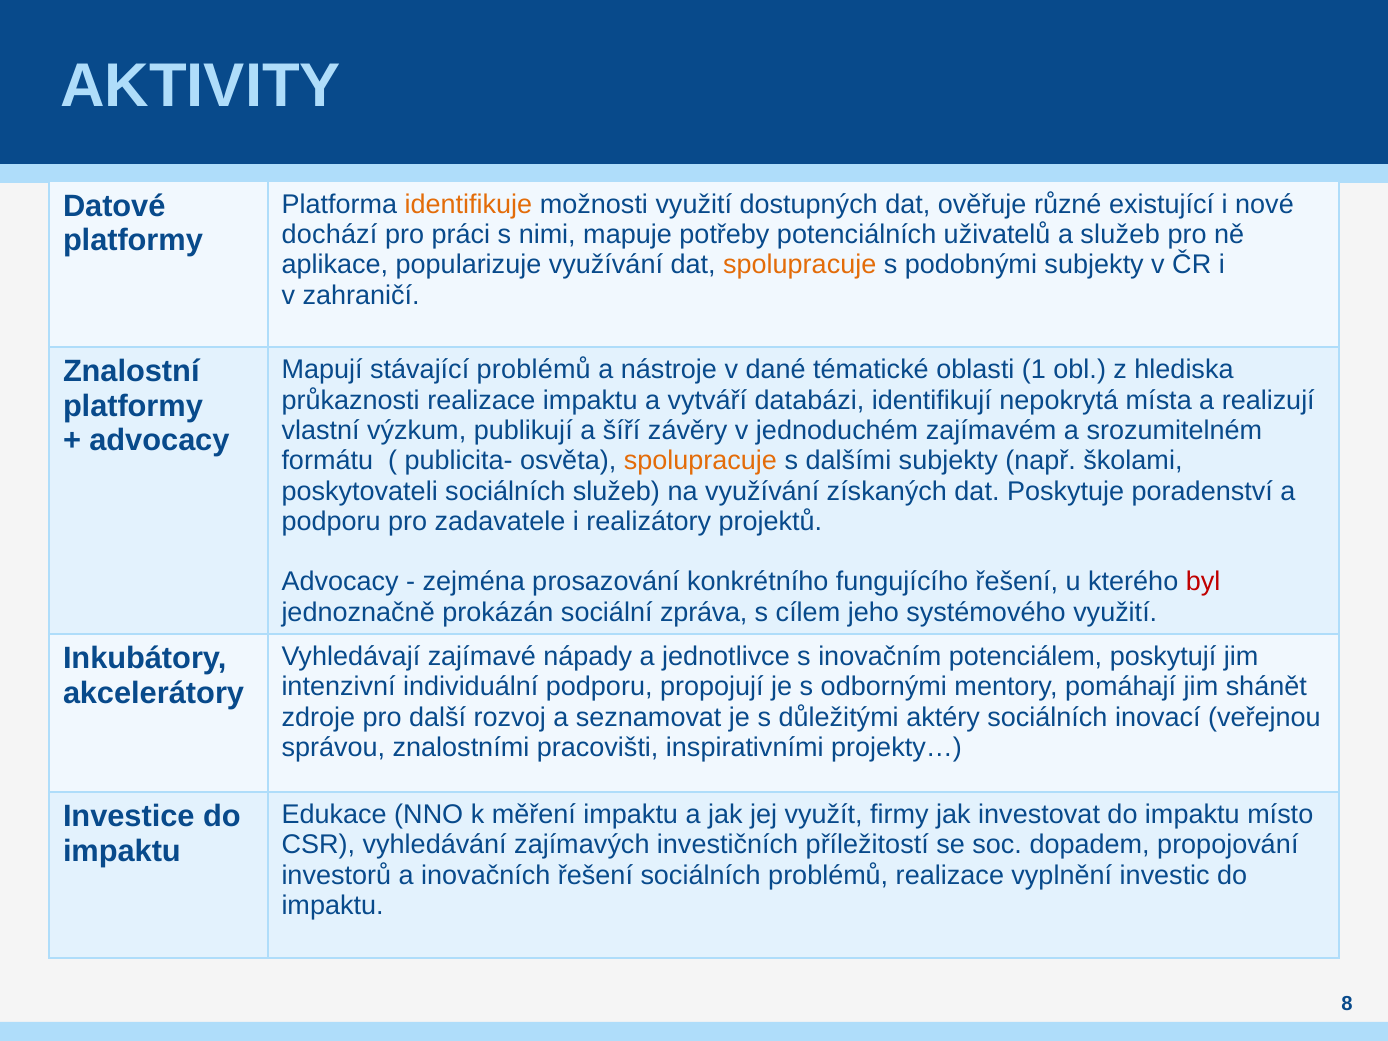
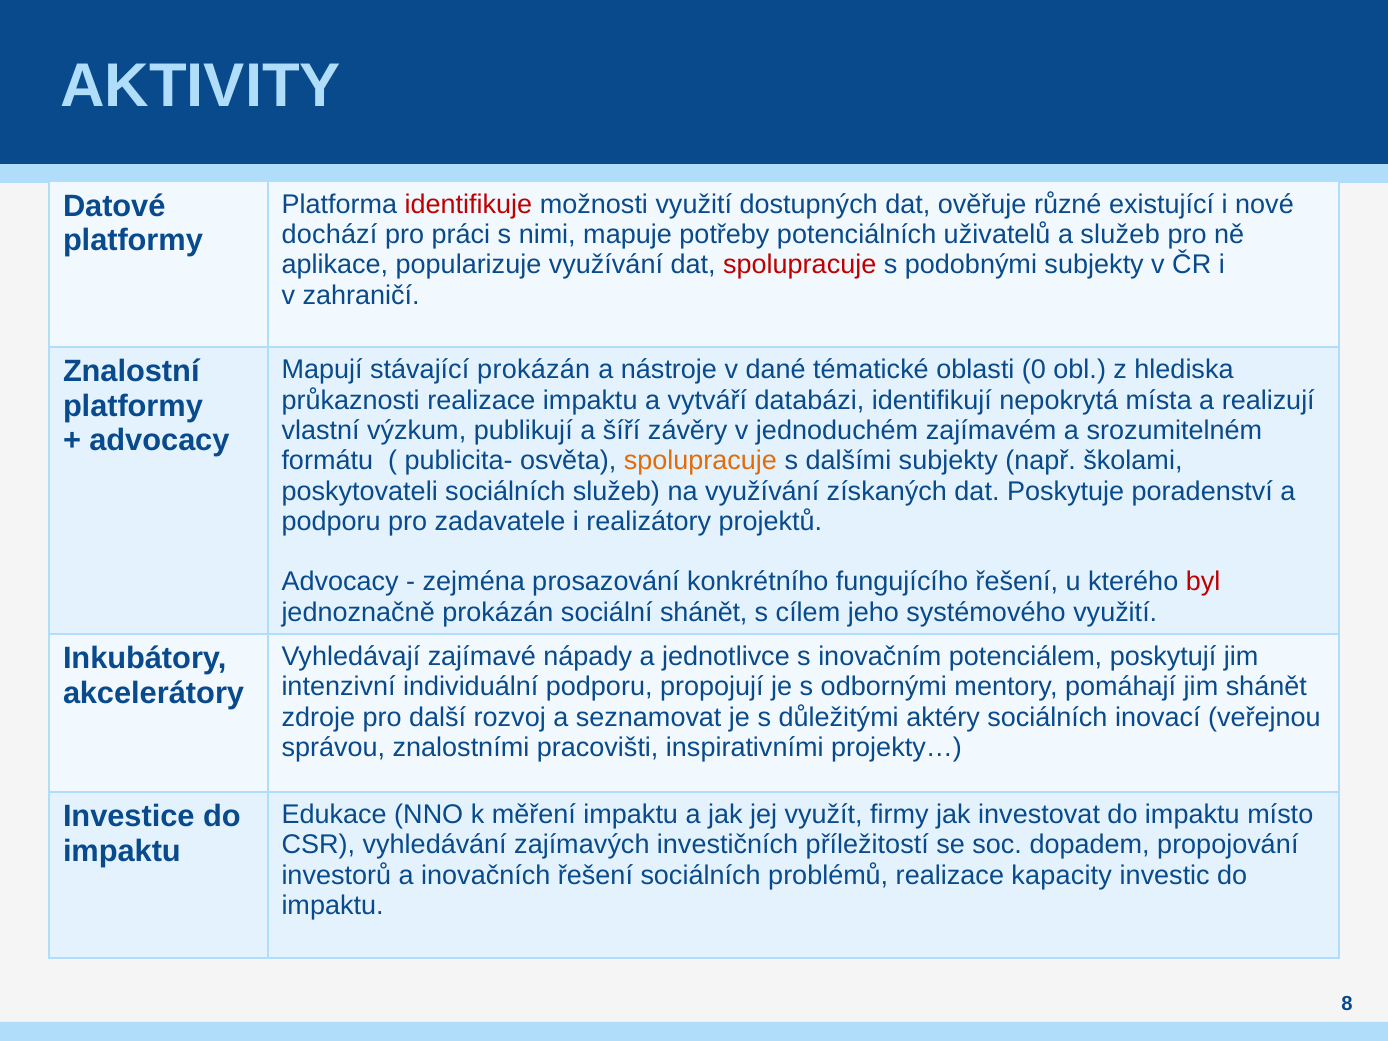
identifikuje colour: orange -> red
spolupracuje at (800, 265) colour: orange -> red
stávající problémů: problémů -> prokázán
1: 1 -> 0
sociální zpráva: zpráva -> shánět
vyplnění: vyplnění -> kapacity
